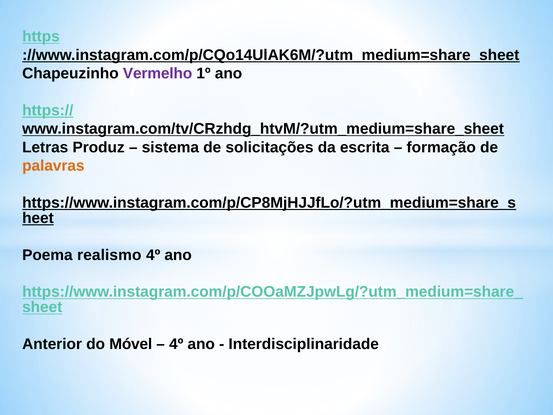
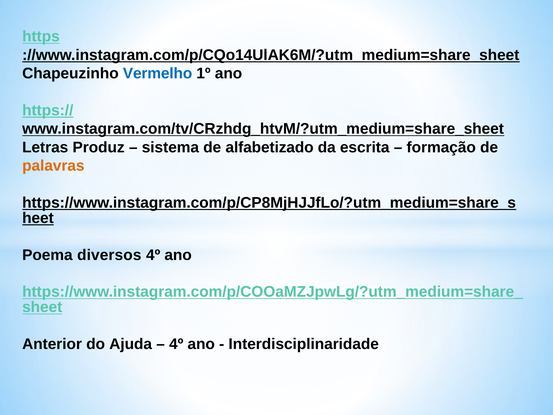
Vermelho colour: purple -> blue
solicitações: solicitações -> alfabetizado
realismo: realismo -> diversos
Móvel: Móvel -> Ajuda
